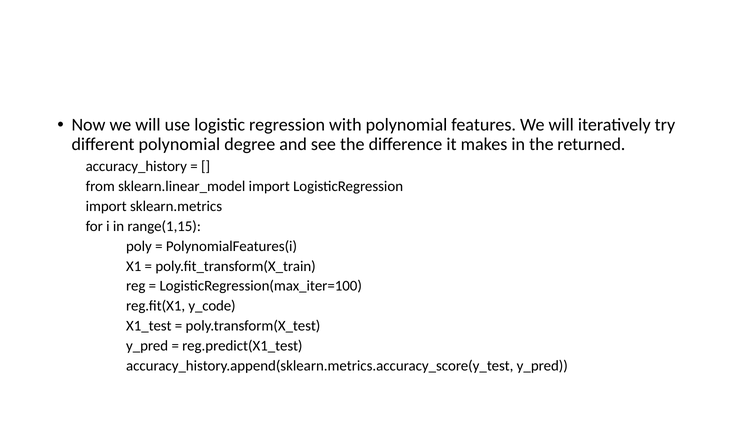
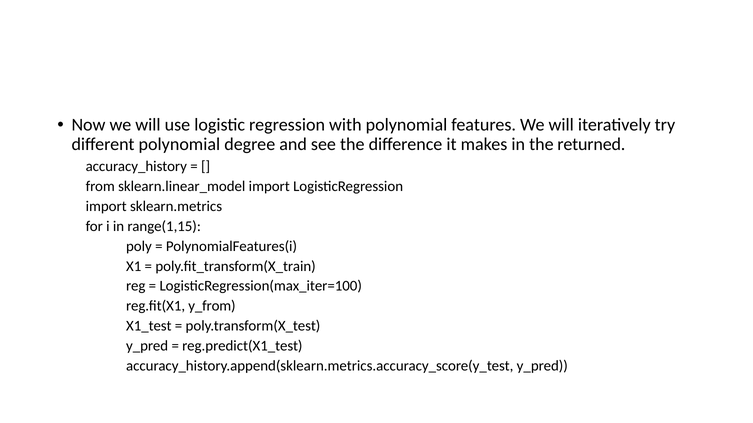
y_code: y_code -> y_from
